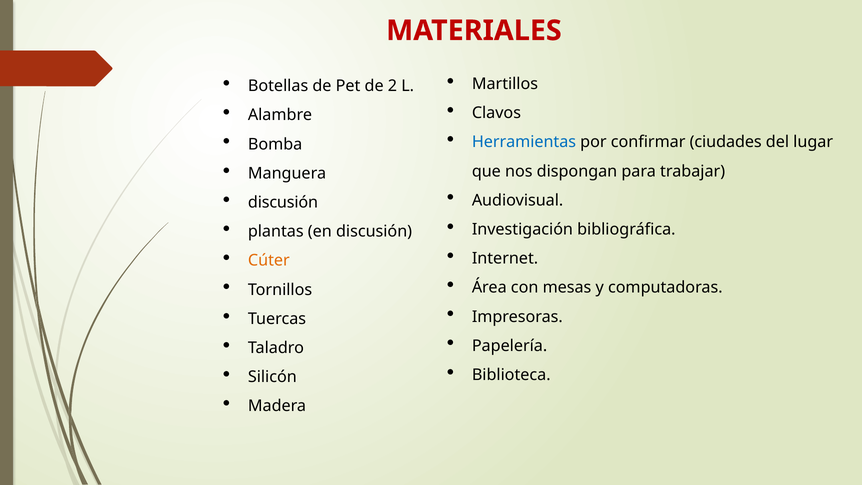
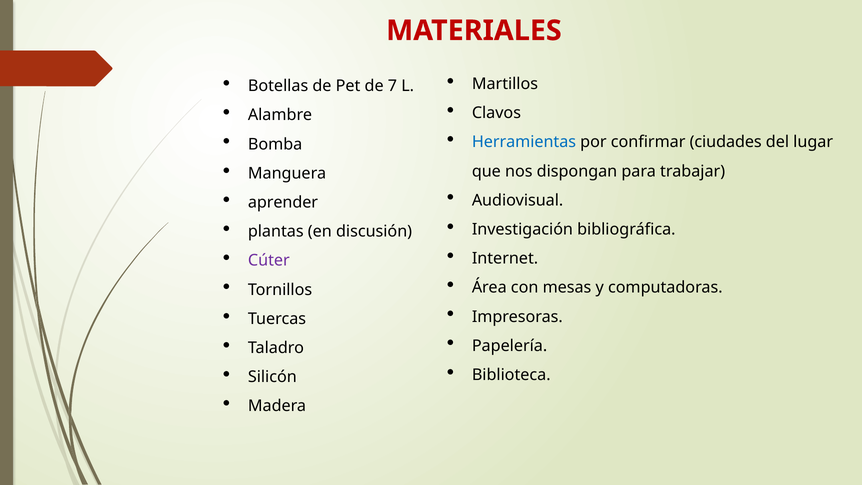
2: 2 -> 7
discusión at (283, 202): discusión -> aprender
Cúter colour: orange -> purple
